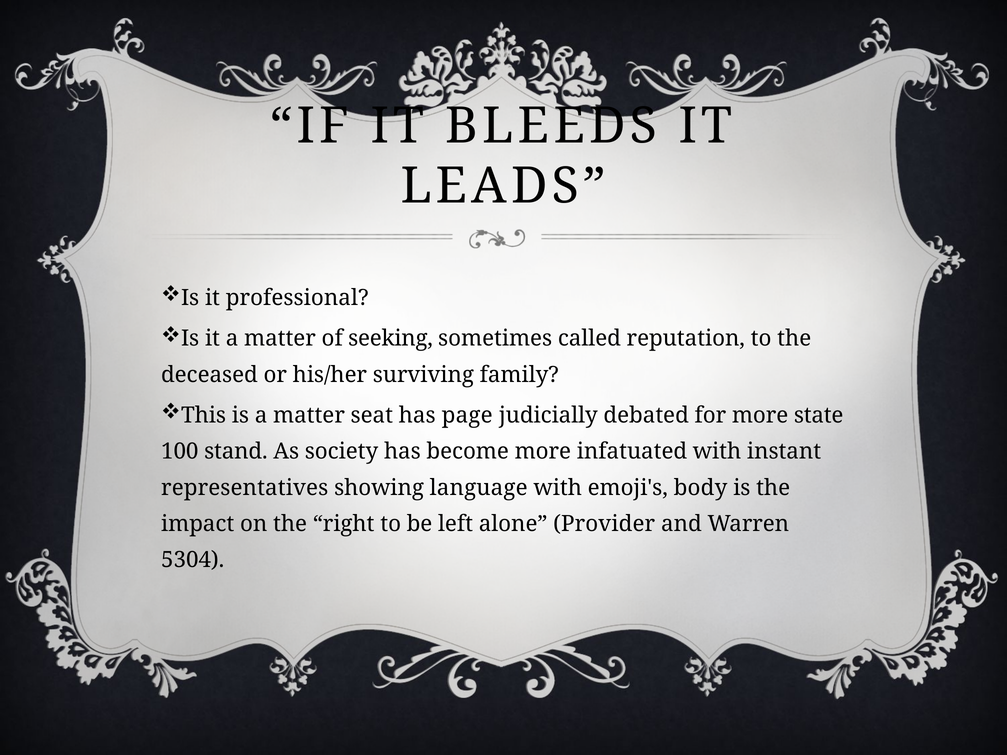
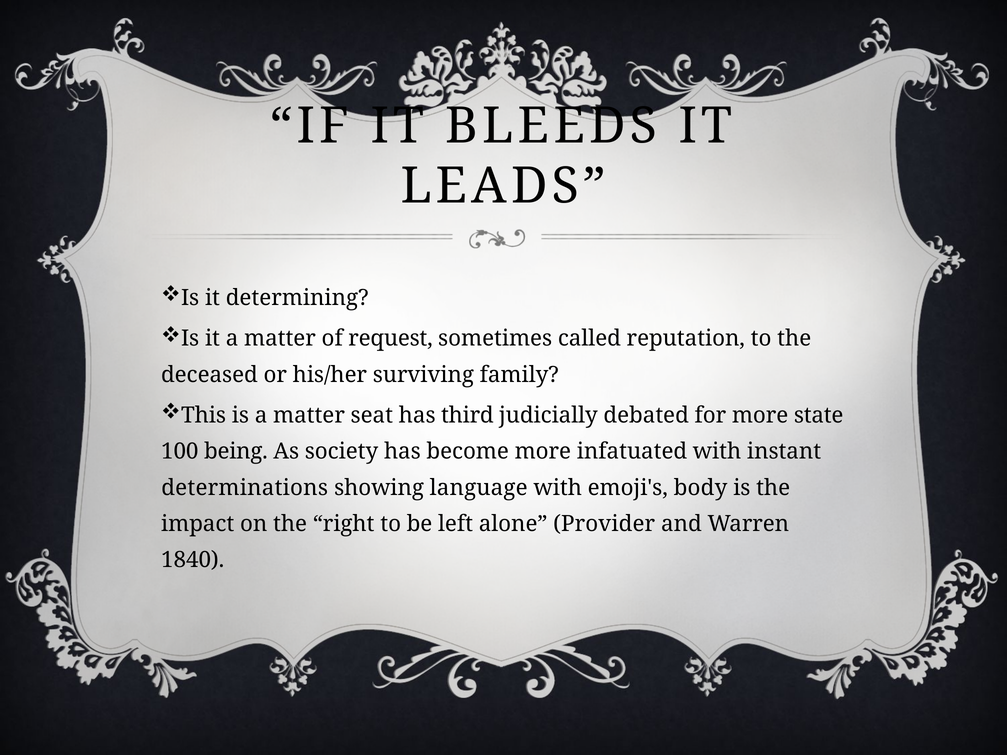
professional: professional -> determining
seeking: seeking -> request
page: page -> third
stand: stand -> being
representatives: representatives -> determinations
5304: 5304 -> 1840
